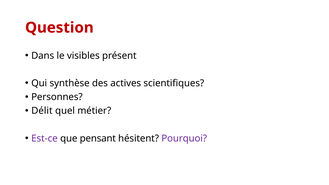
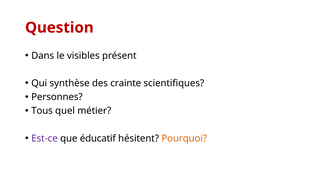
actives: actives -> crainte
Délit: Délit -> Tous
pensant: pensant -> éducatif
Pourquoi colour: purple -> orange
